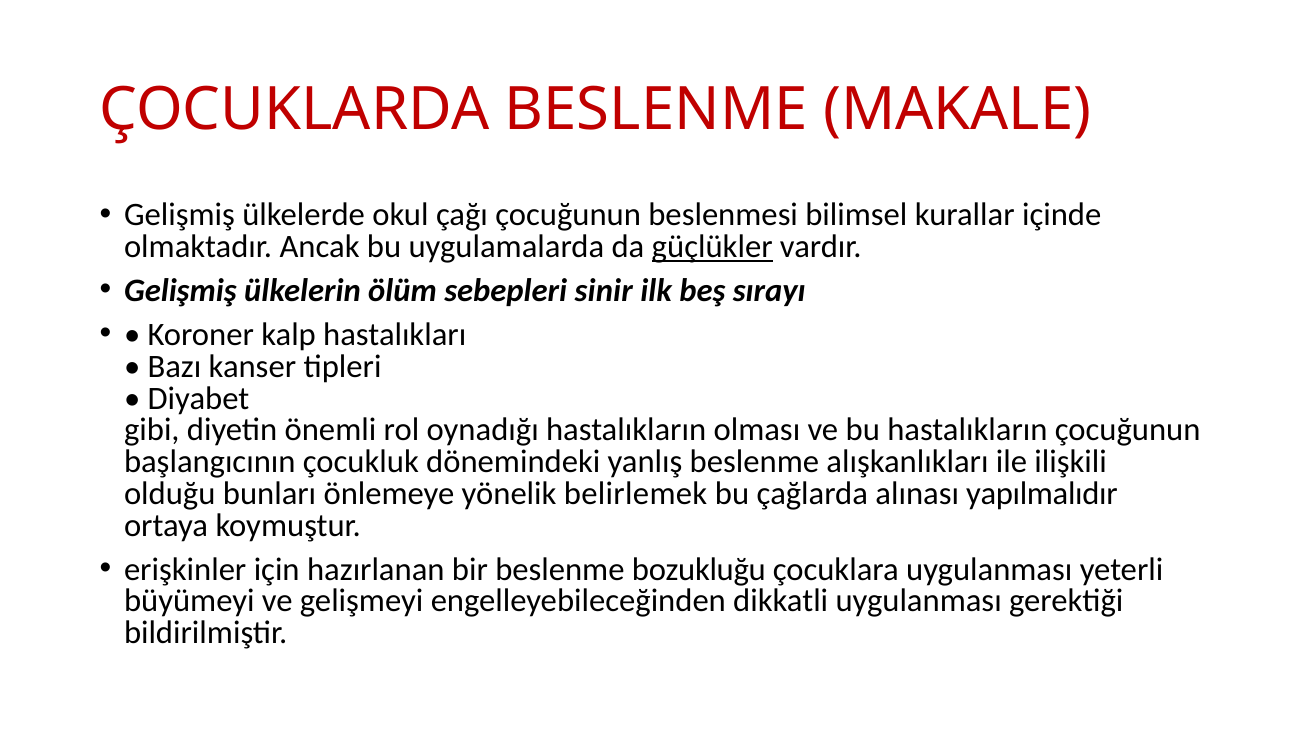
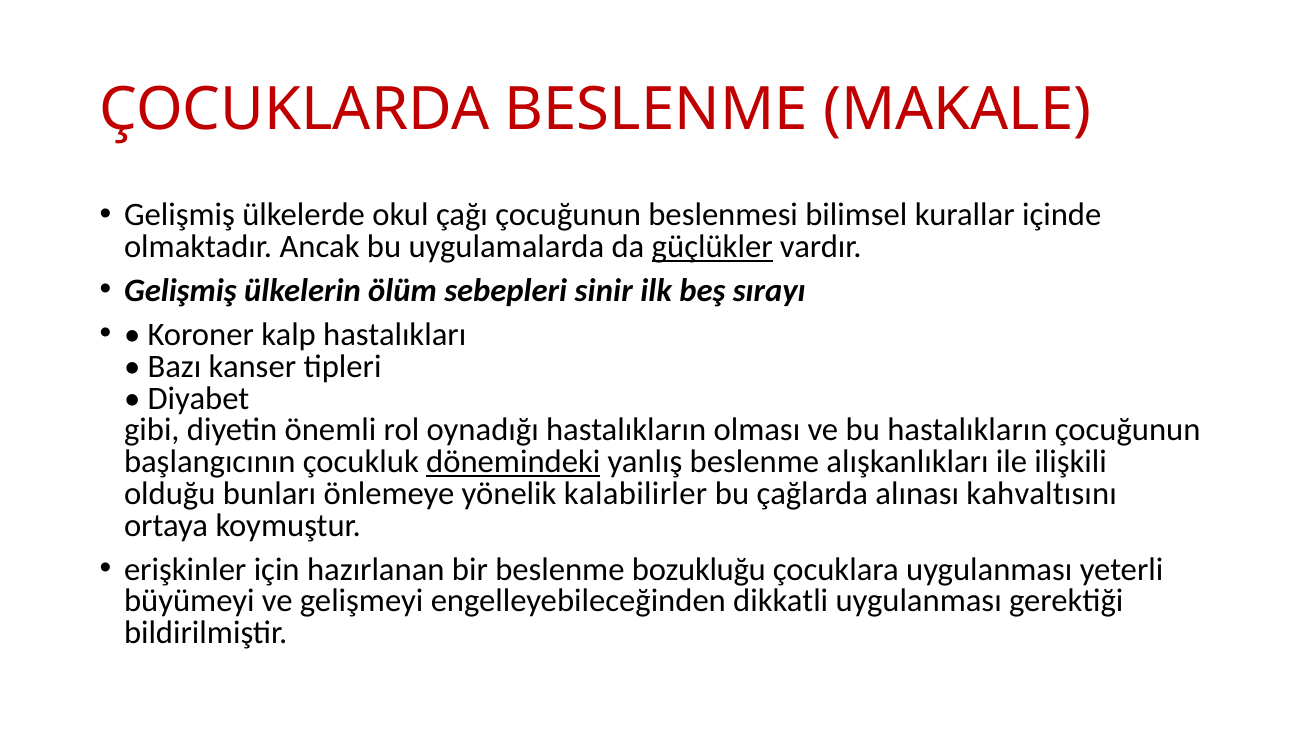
dönemindeki underline: none -> present
belirlemek: belirlemek -> kalabilirler
yapılmalıdır: yapılmalıdır -> kahvaltısını
